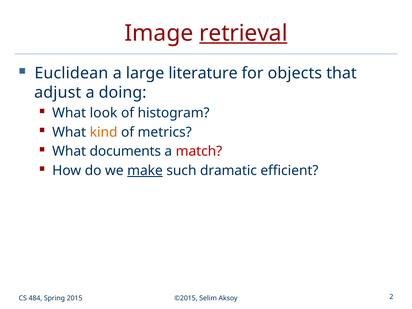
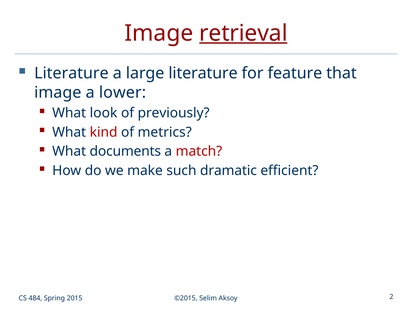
Euclidean at (71, 73): Euclidean -> Literature
objects: objects -> feature
adjust at (58, 92): adjust -> image
doing: doing -> lower
histogram: histogram -> previously
kind colour: orange -> red
make underline: present -> none
